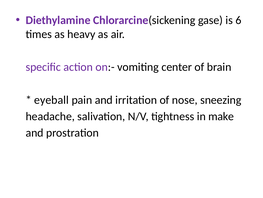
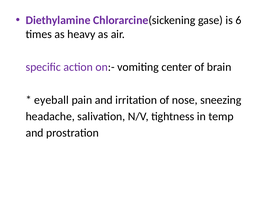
make: make -> temp
